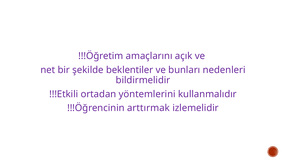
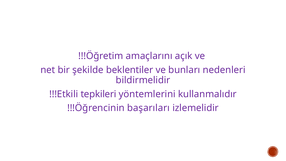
ortadan: ortadan -> tepkileri
arttırmak: arttırmak -> başarıları
